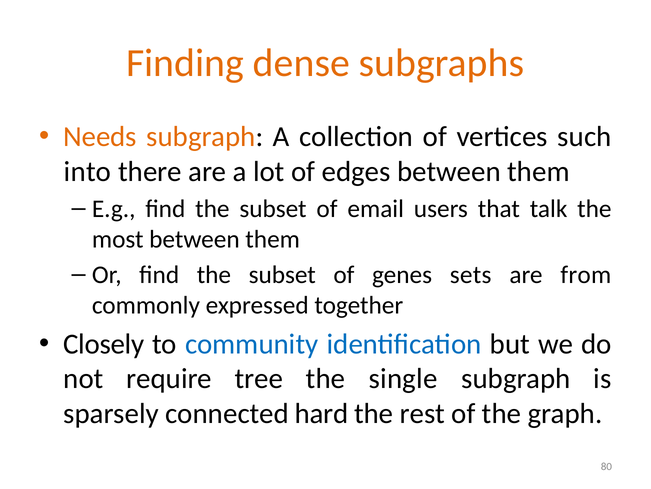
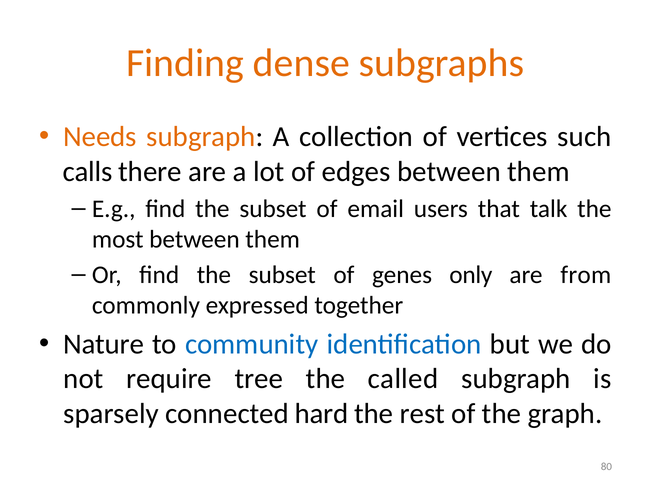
into: into -> calls
sets: sets -> only
Closely: Closely -> Nature
single: single -> called
